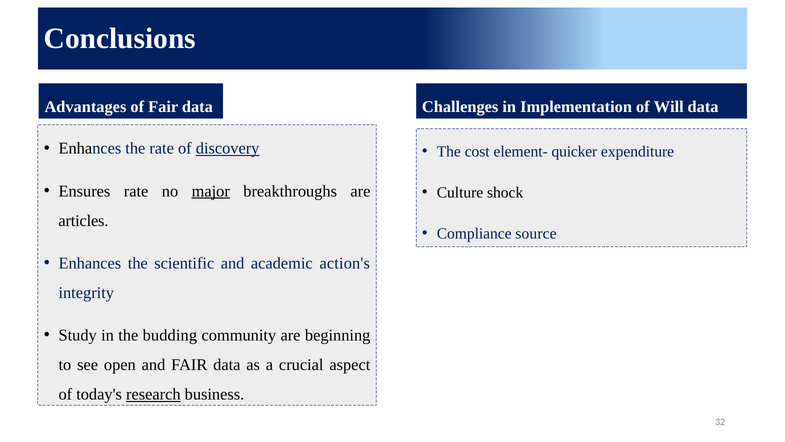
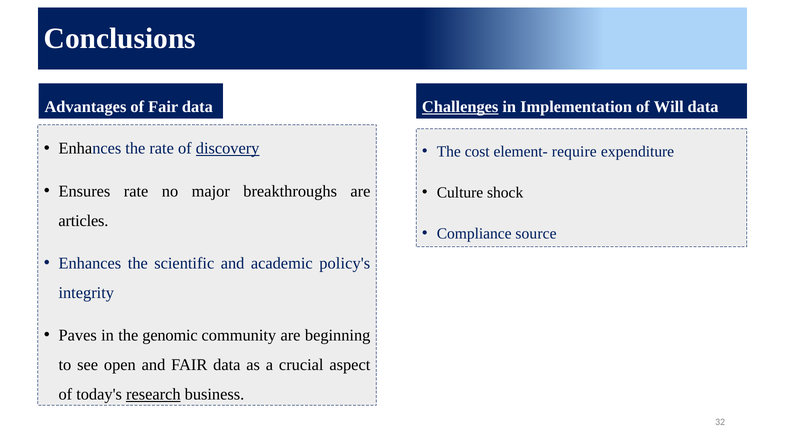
Challenges underline: none -> present
quicker: quicker -> require
major underline: present -> none
action's: action's -> policy's
Study: Study -> Paves
budding: budding -> genomic
